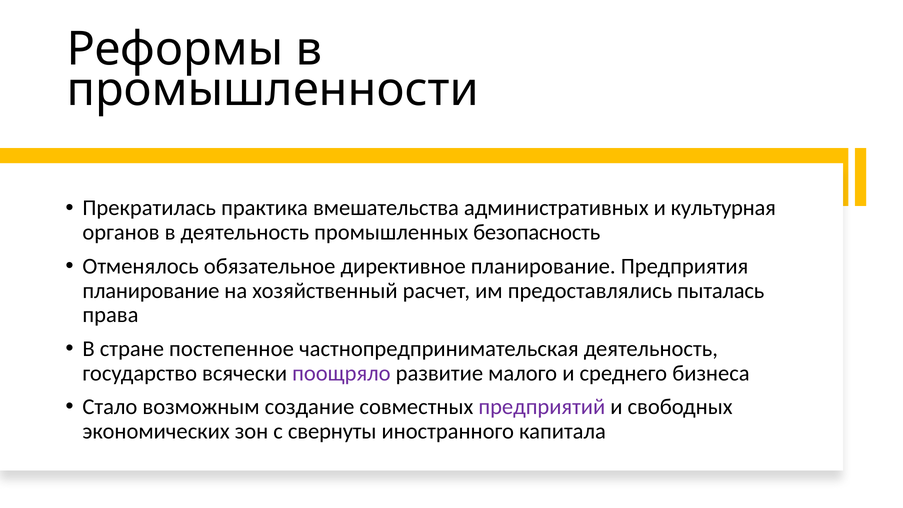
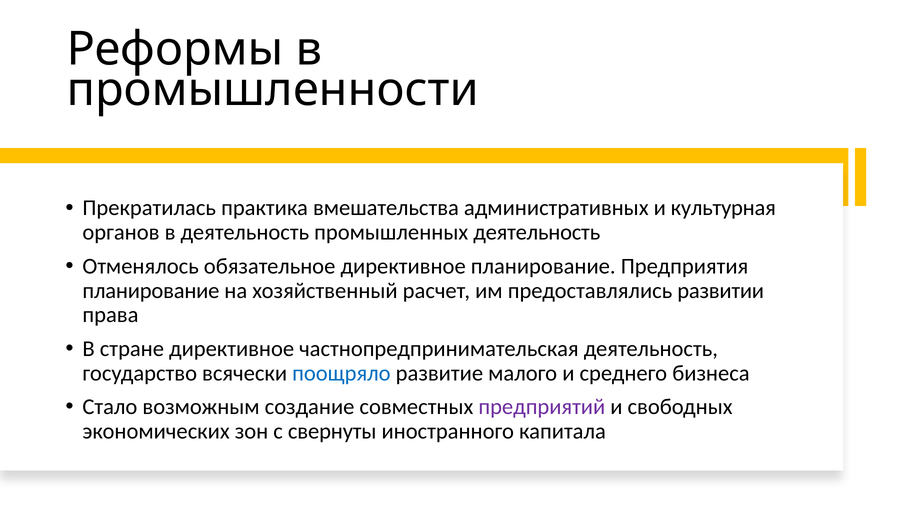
промышленных безопасность: безопасность -> деятельность
пыталась: пыталась -> развитии
стране постепенное: постепенное -> директивное
поощряло colour: purple -> blue
